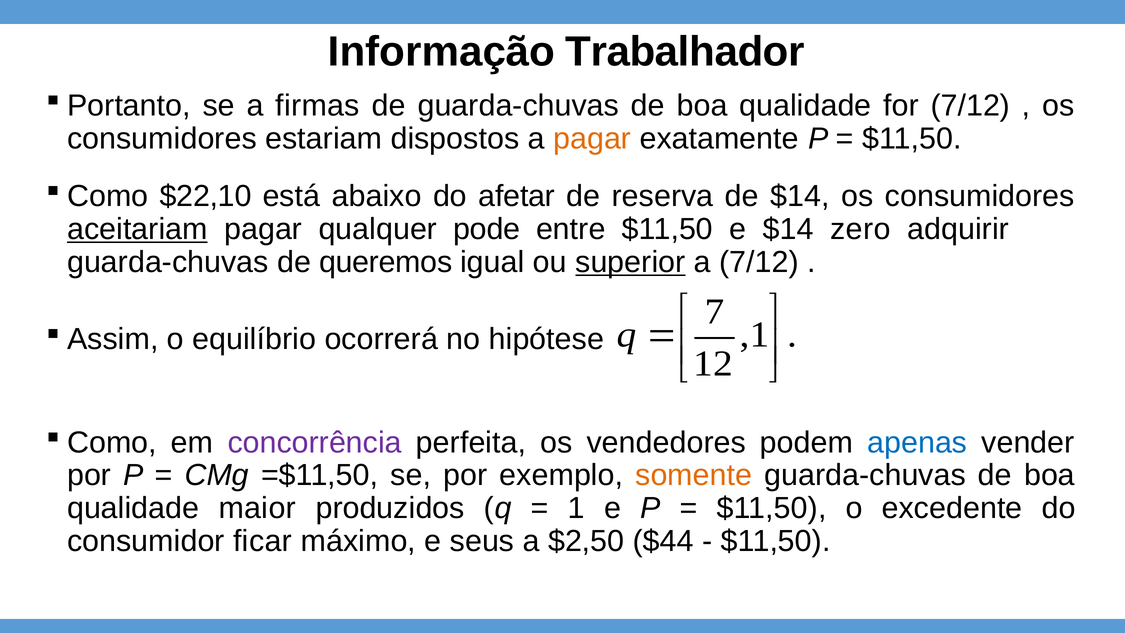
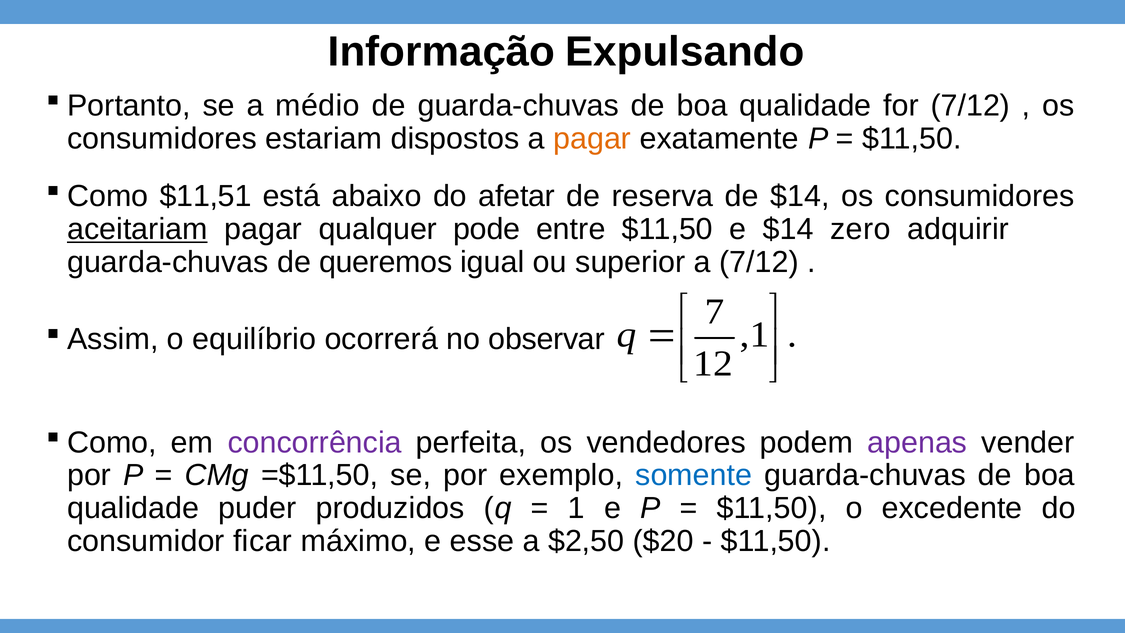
Trabalhador: Trabalhador -> Expulsando
firmas: firmas -> médio
$22,10: $22,10 -> $11,51
superior underline: present -> none
hipótese: hipótese -> observar
apenas colour: blue -> purple
somente colour: orange -> blue
maior: maior -> puder
seus: seus -> esse
$44: $44 -> $20
